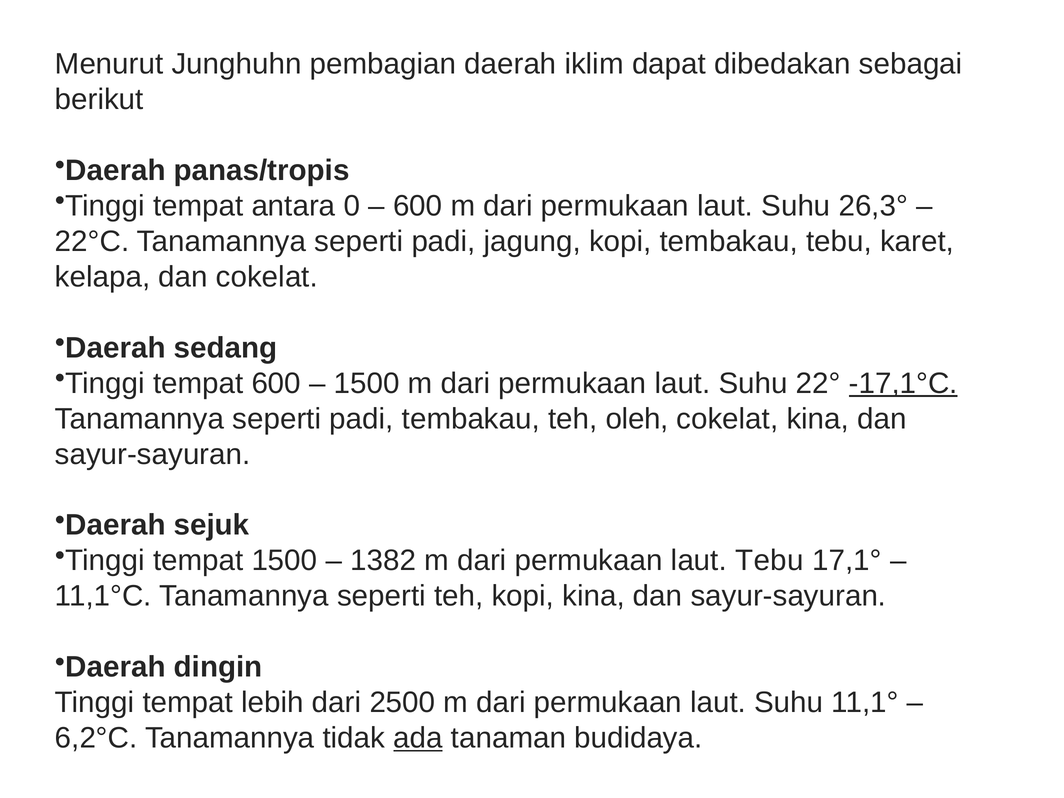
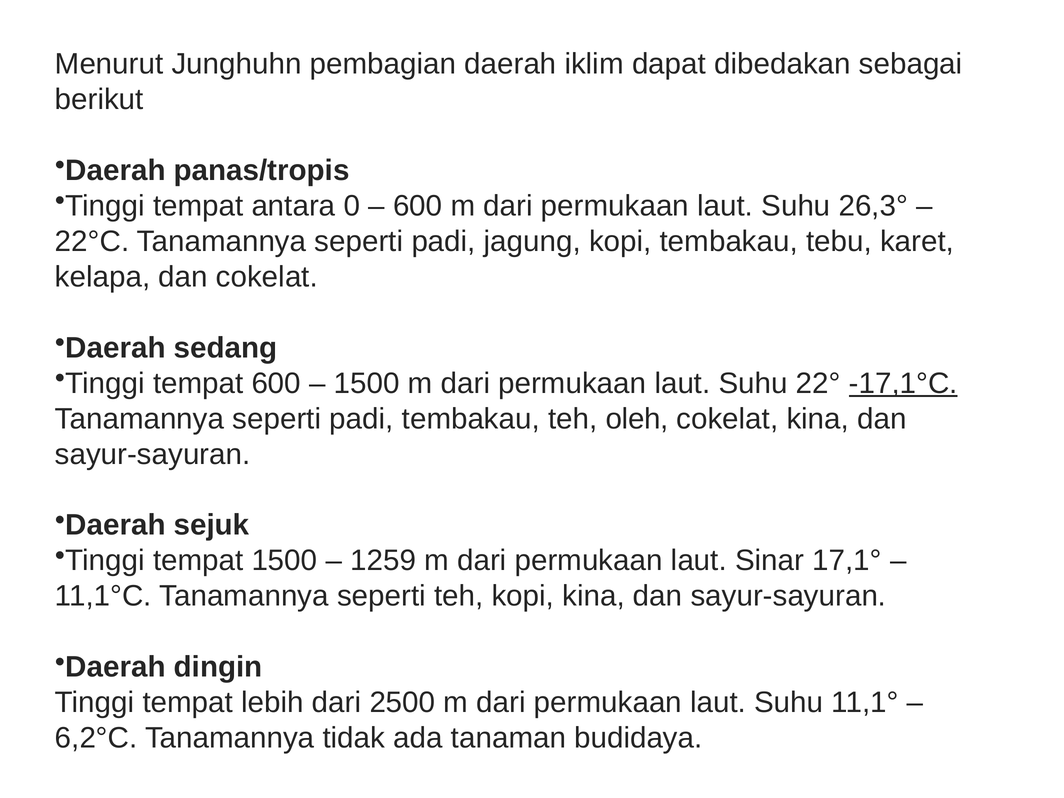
1382: 1382 -> 1259
laut Tebu: Tebu -> Sinar
ada underline: present -> none
